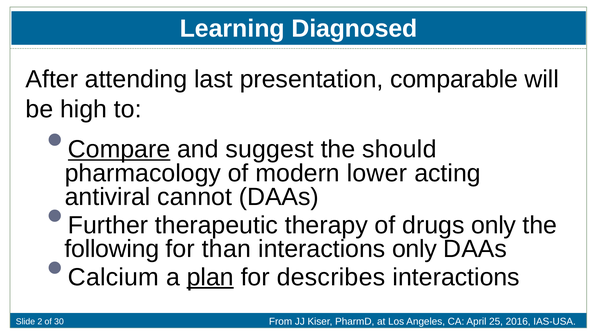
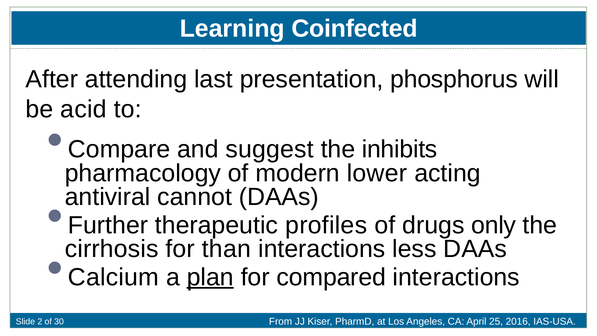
Diagnosed: Diagnosed -> Coinfected
comparable: comparable -> phosphorus
high: high -> acid
Compare underline: present -> none
should: should -> inhibits
therapy: therapy -> profiles
following: following -> cirrhosis
interactions only: only -> less
describes: describes -> compared
